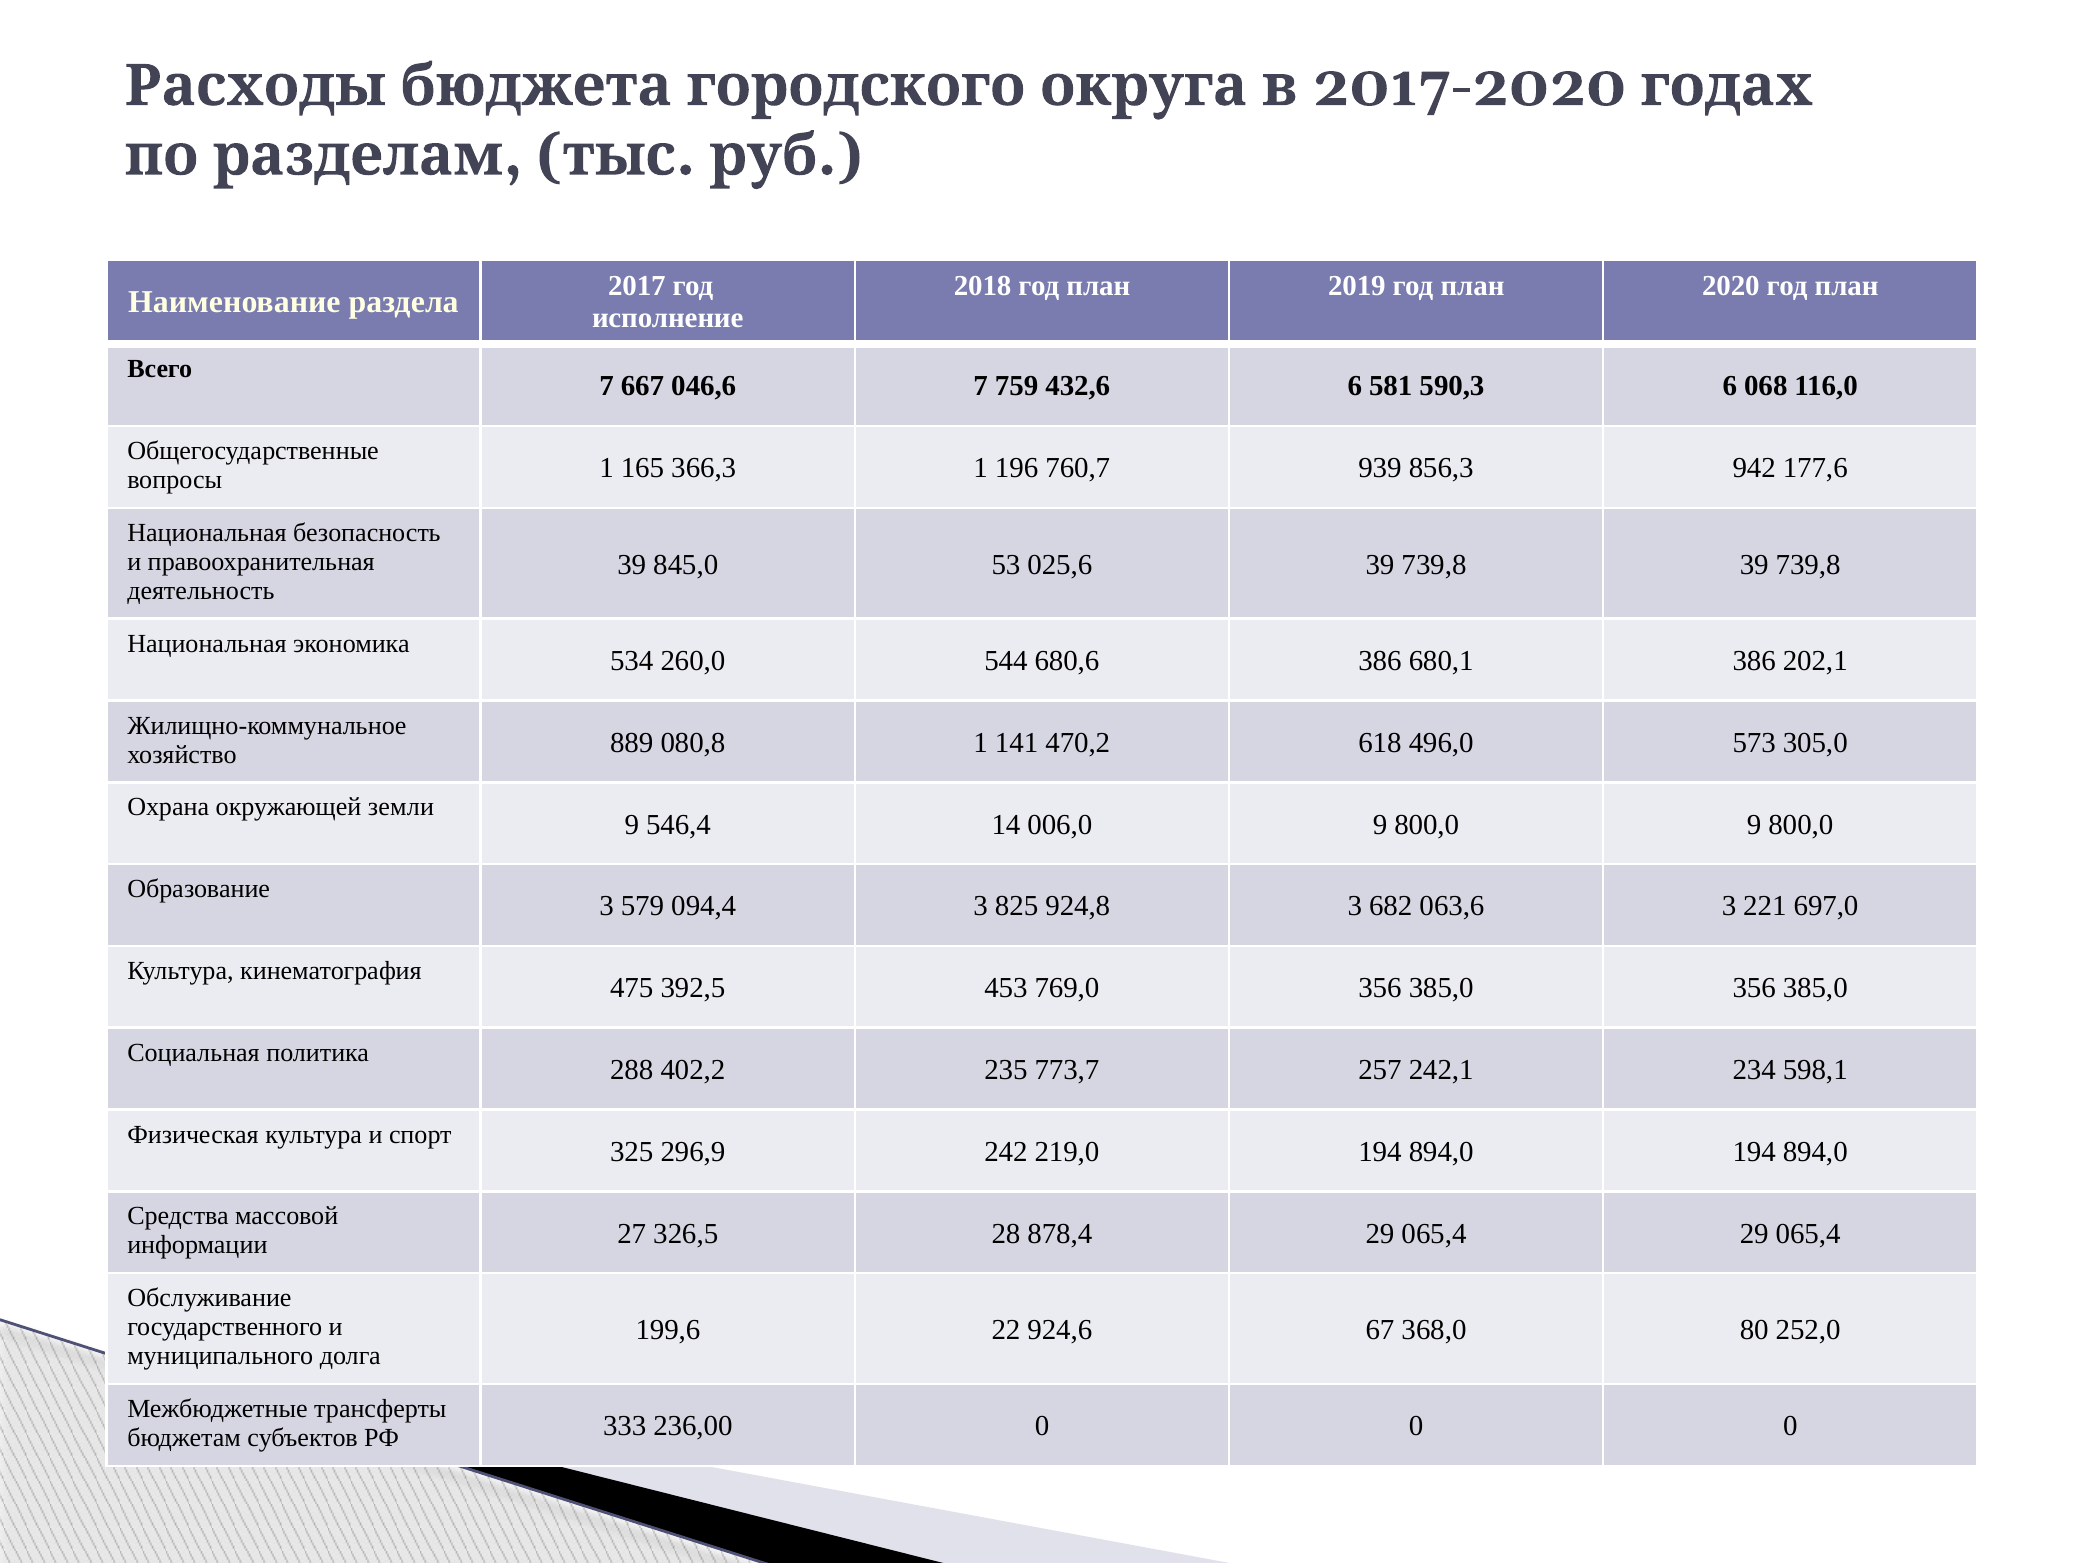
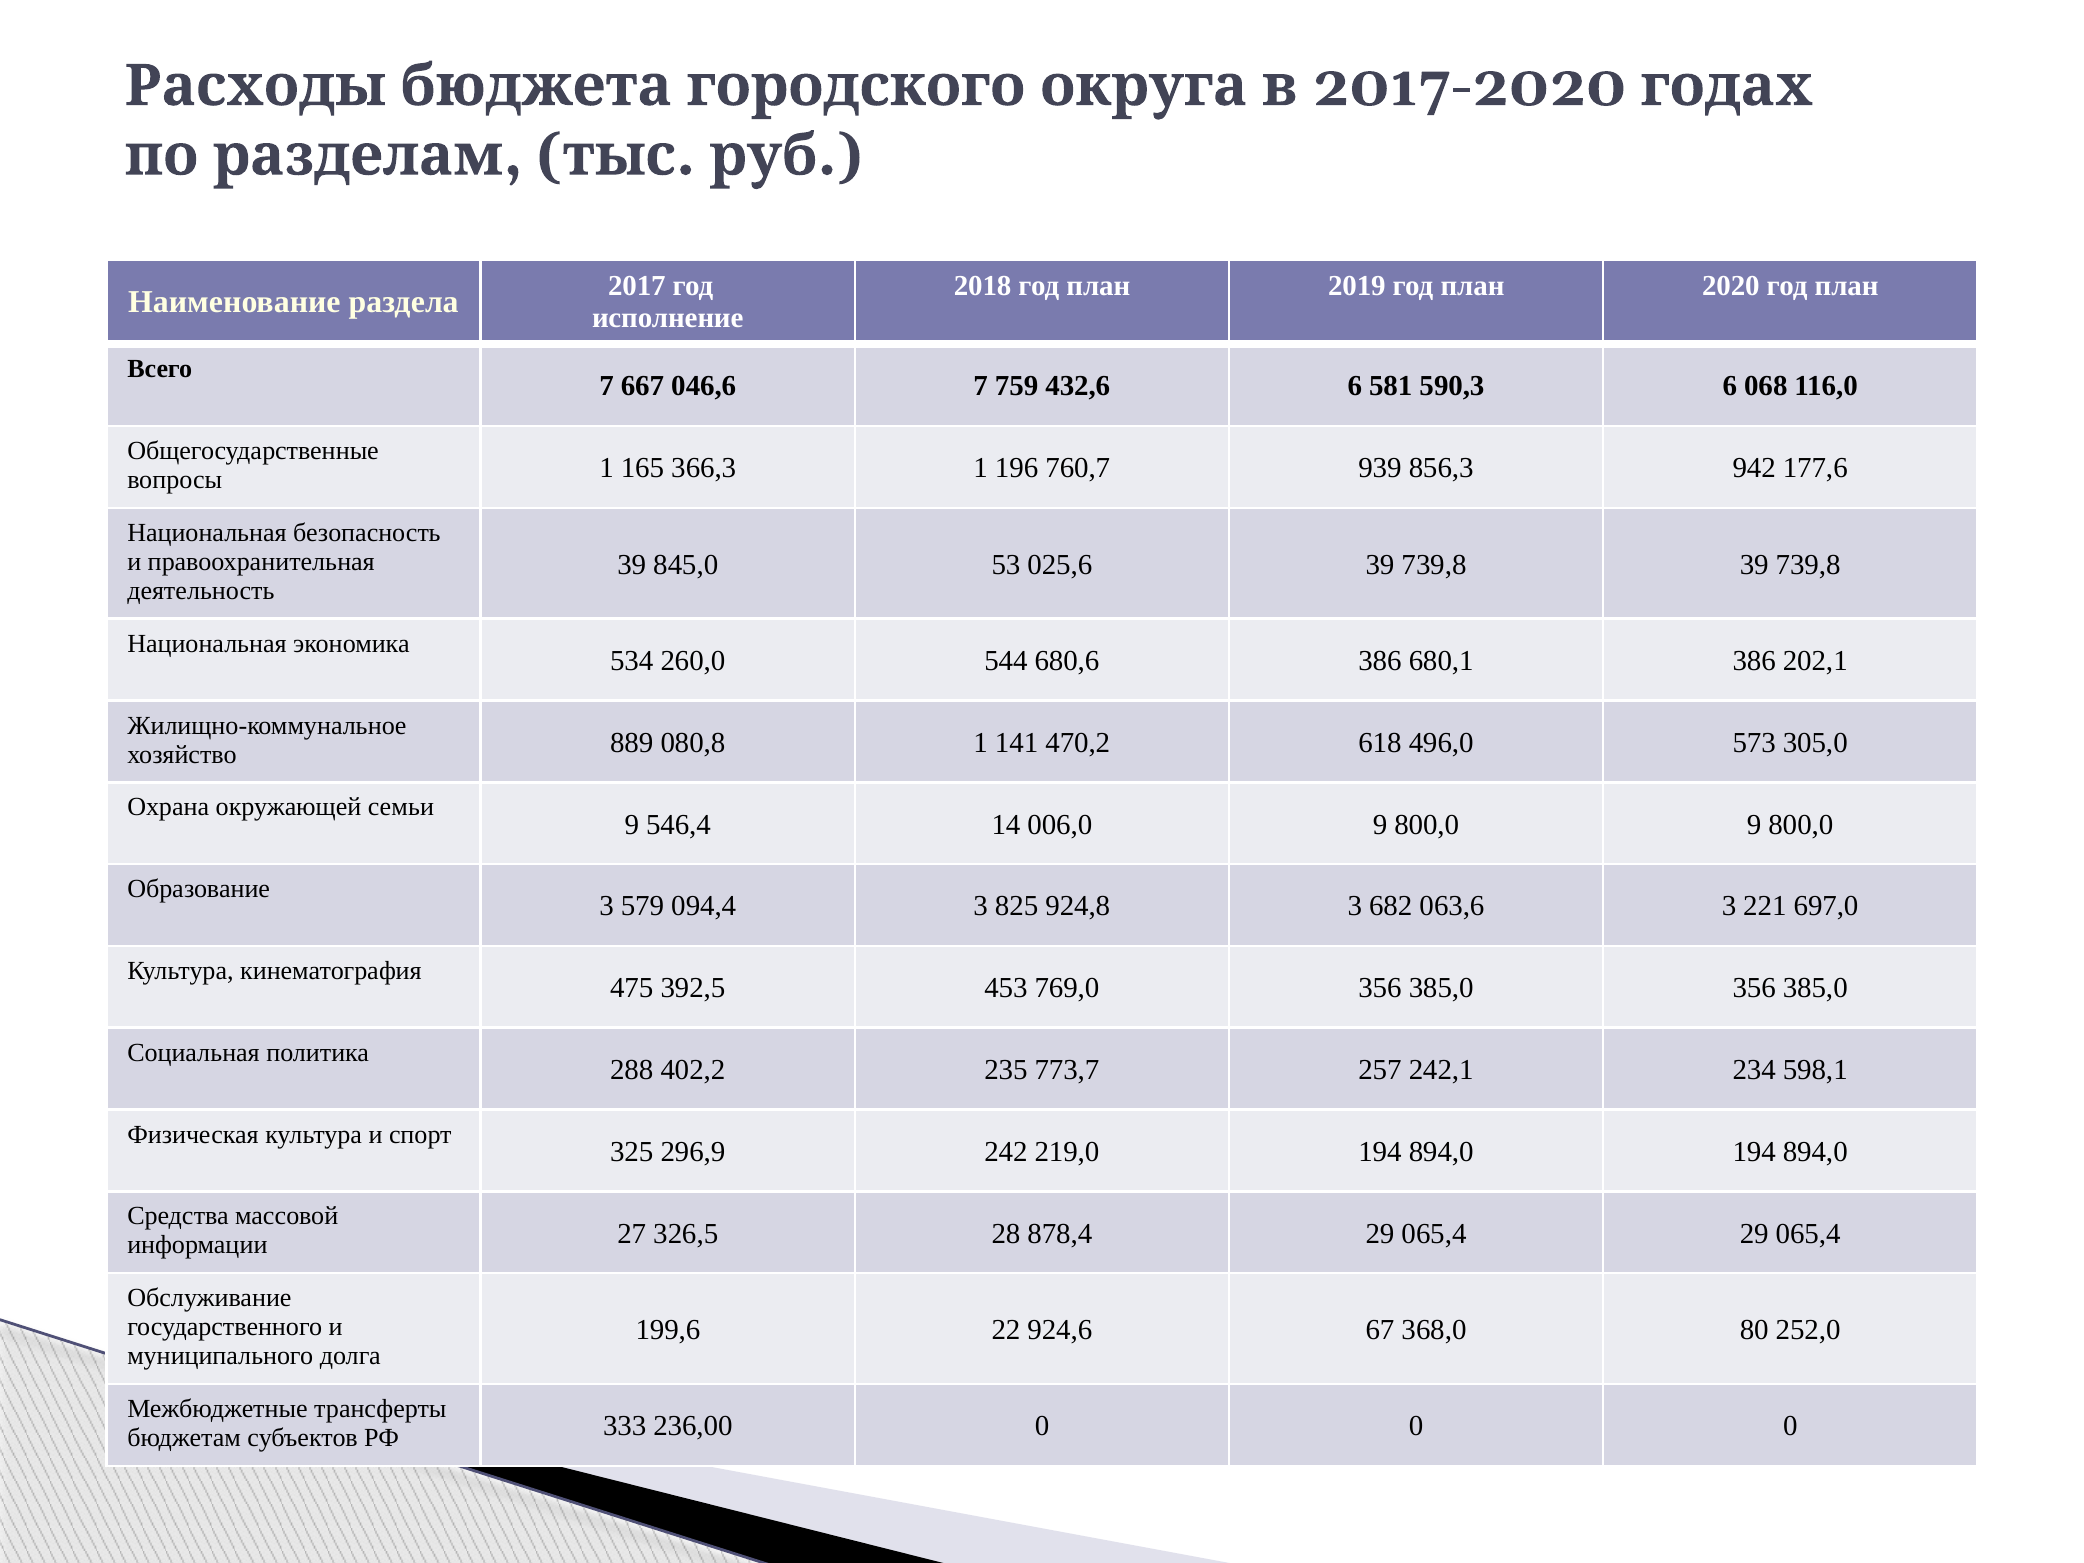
земли: земли -> семьи
